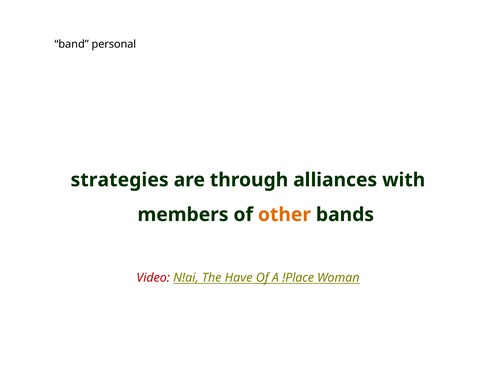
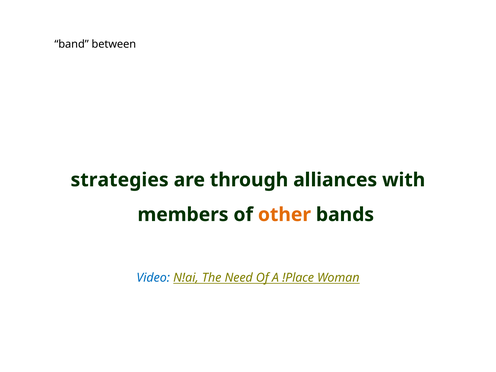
personal: personal -> between
Video colour: red -> blue
Have: Have -> Need
